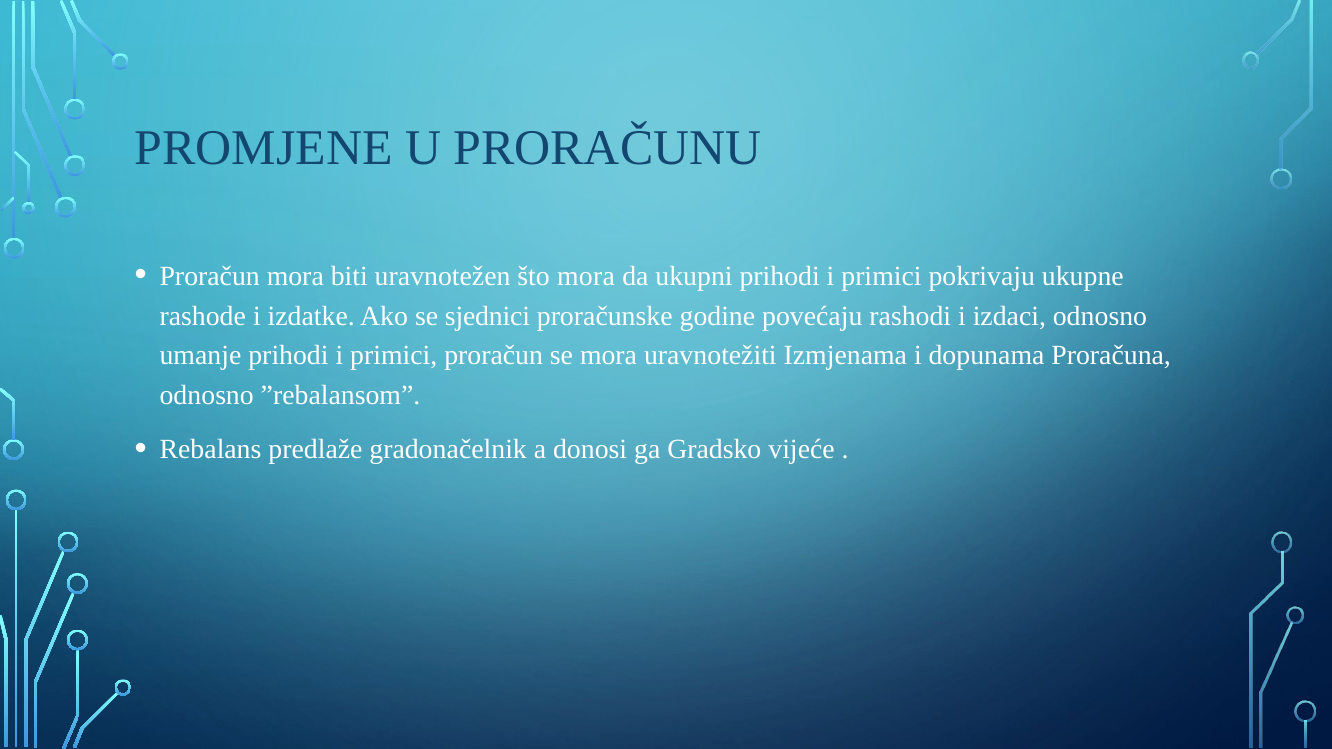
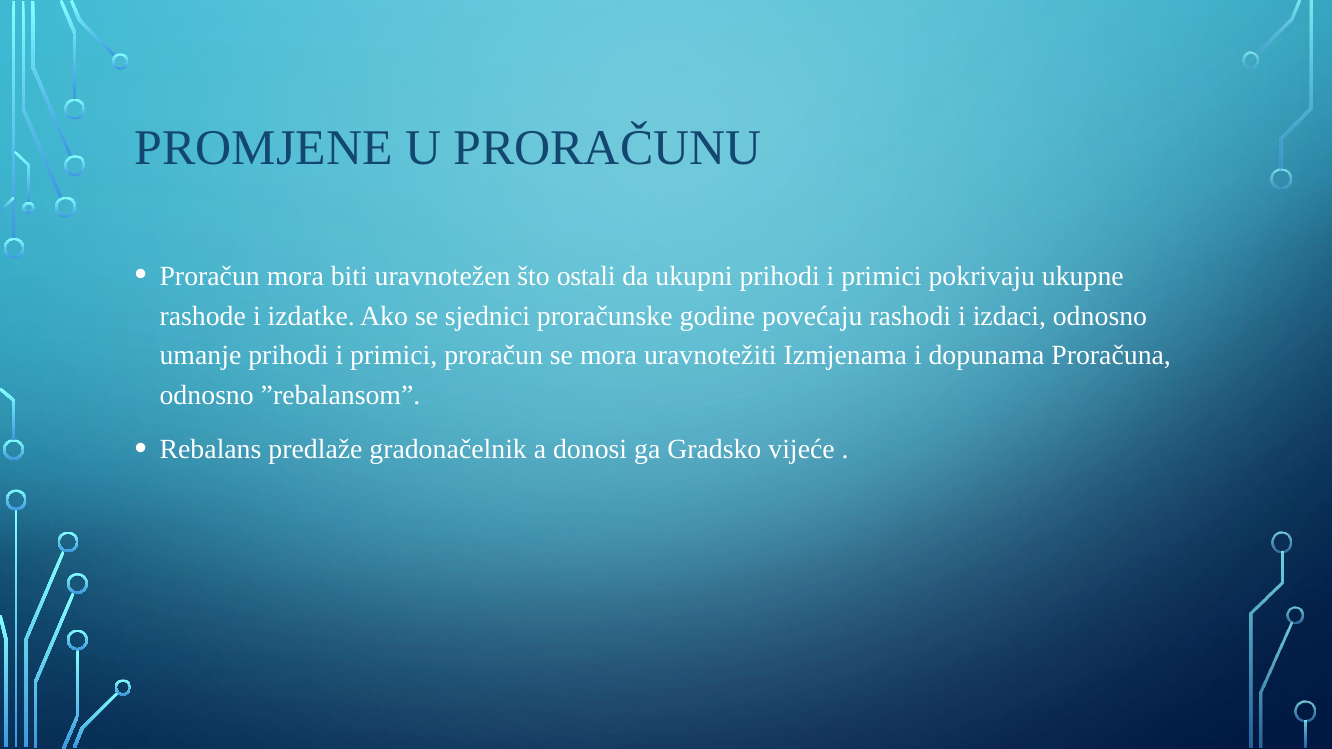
što mora: mora -> ostali
